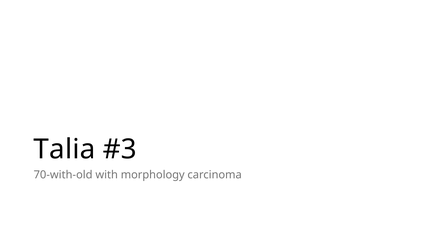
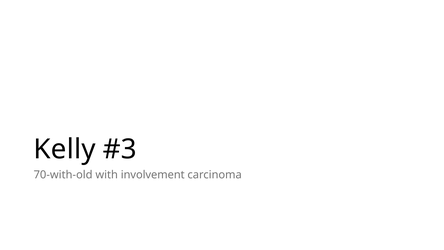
Talia: Talia -> Kelly
morphology: morphology -> involvement
